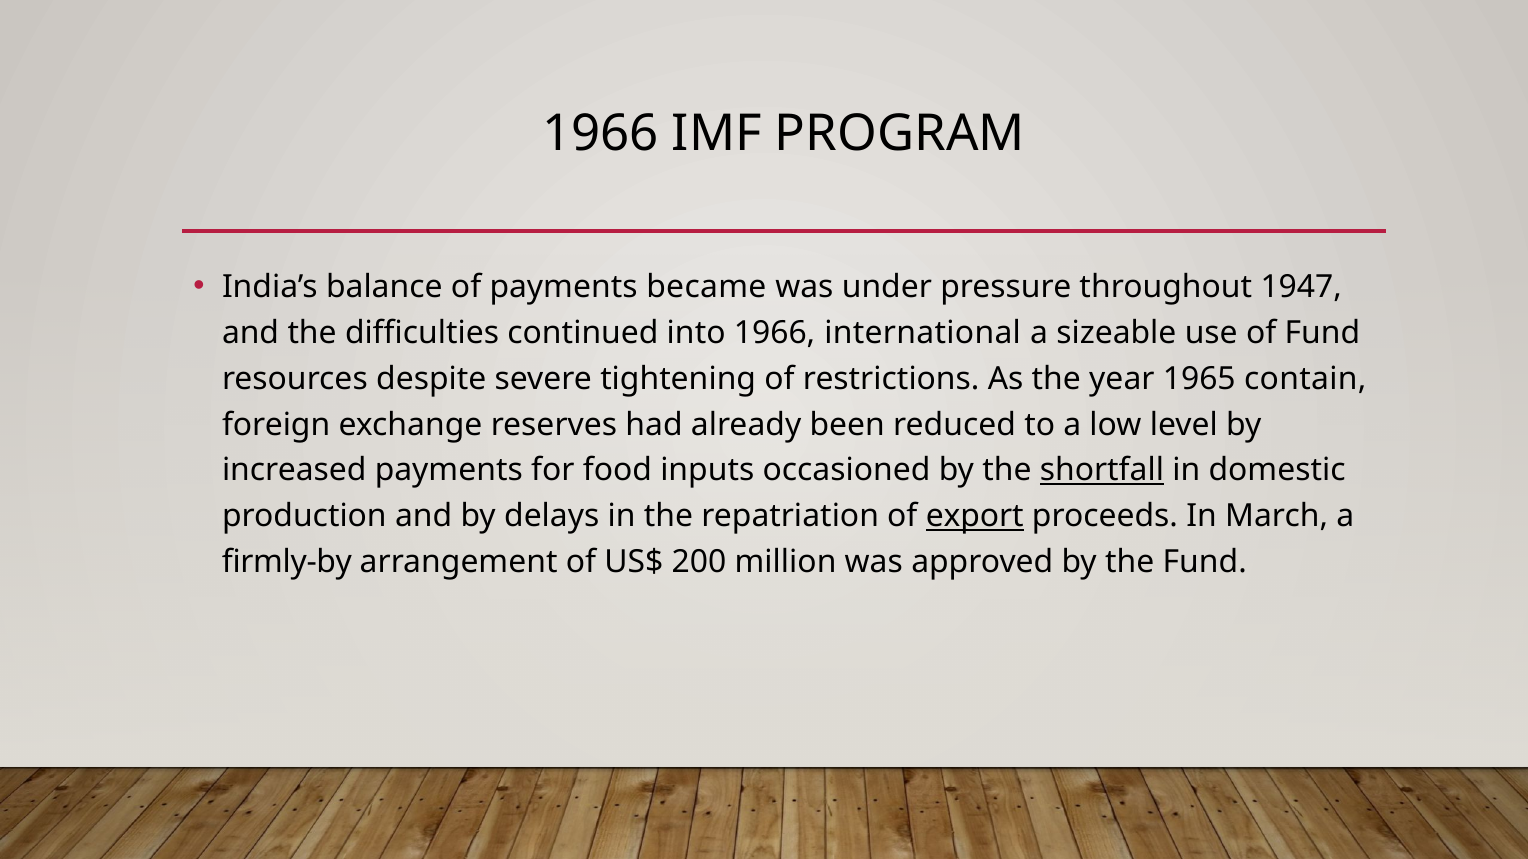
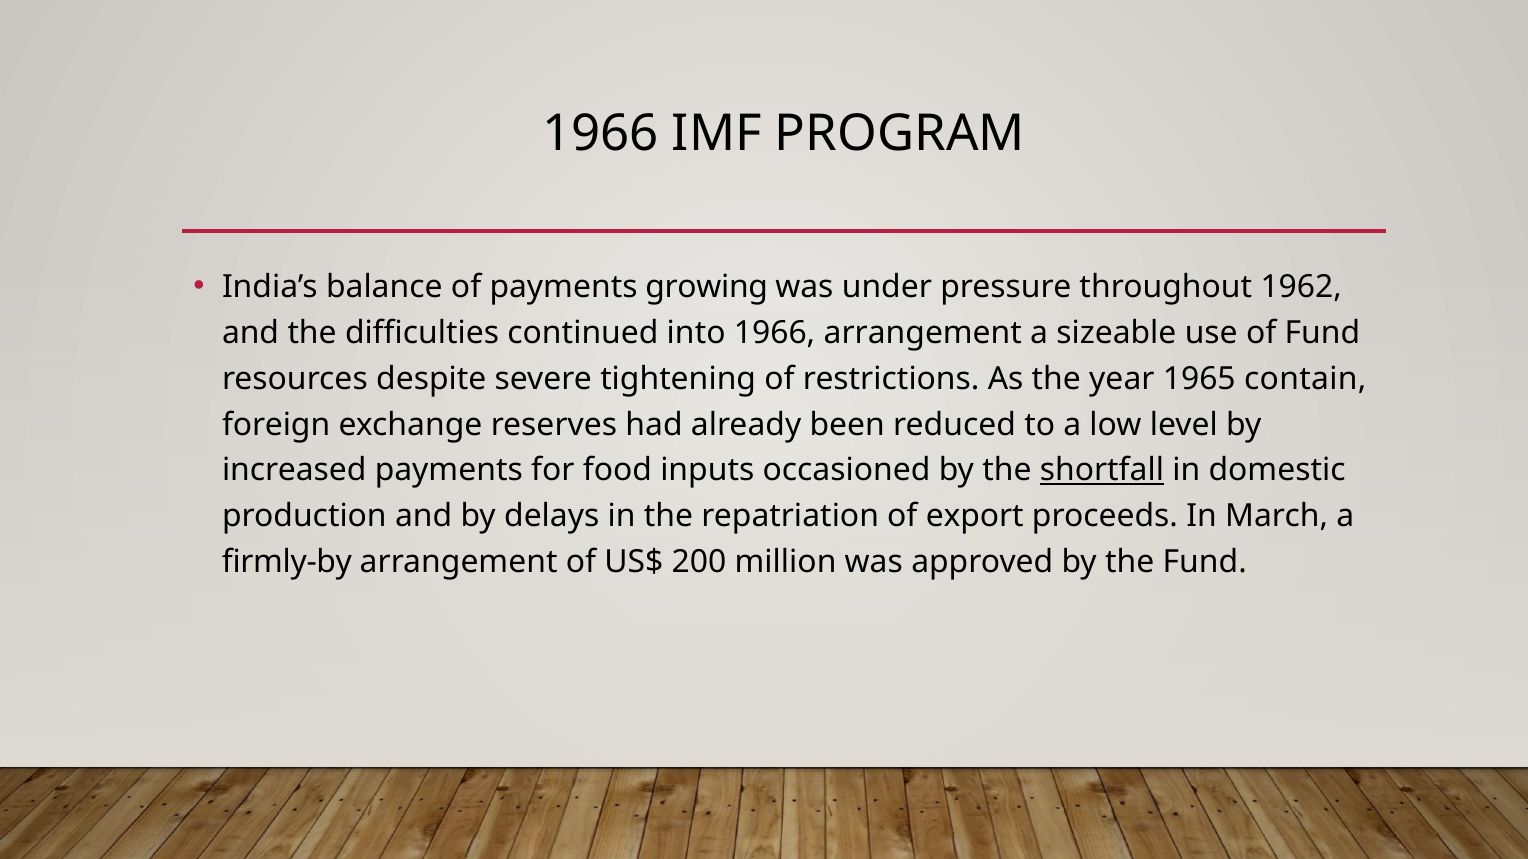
became: became -> growing
1947: 1947 -> 1962
1966 international: international -> arrangement
export underline: present -> none
